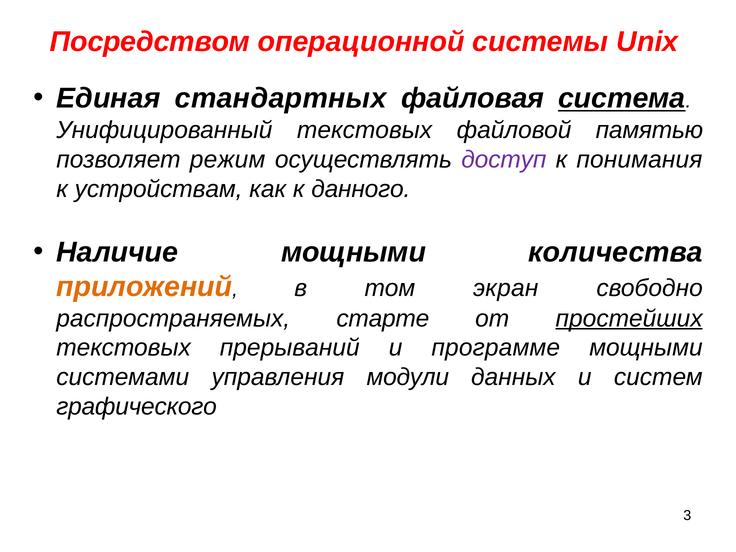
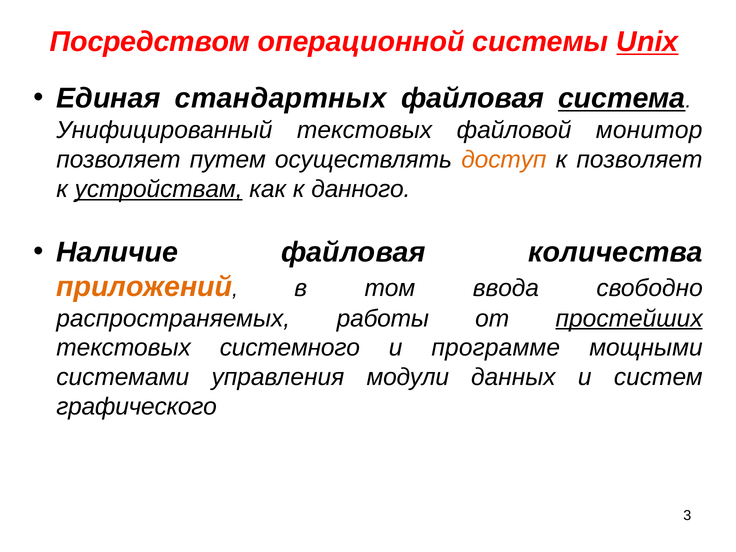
Unix underline: none -> present
памятью: памятью -> монитор
режим: режим -> путем
доступ colour: purple -> orange
к понимания: понимания -> позволяет
устройствам underline: none -> present
Наличие мощными: мощными -> файловая
экран: экран -> ввода
старте: старте -> работы
прерываний: прерываний -> системного
